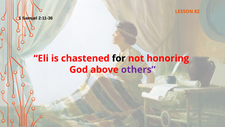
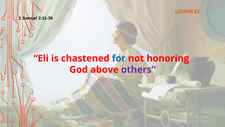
for colour: black -> blue
